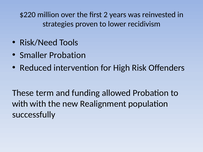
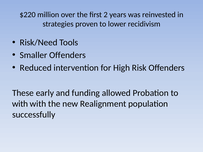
Smaller Probation: Probation -> Offenders
term: term -> early
